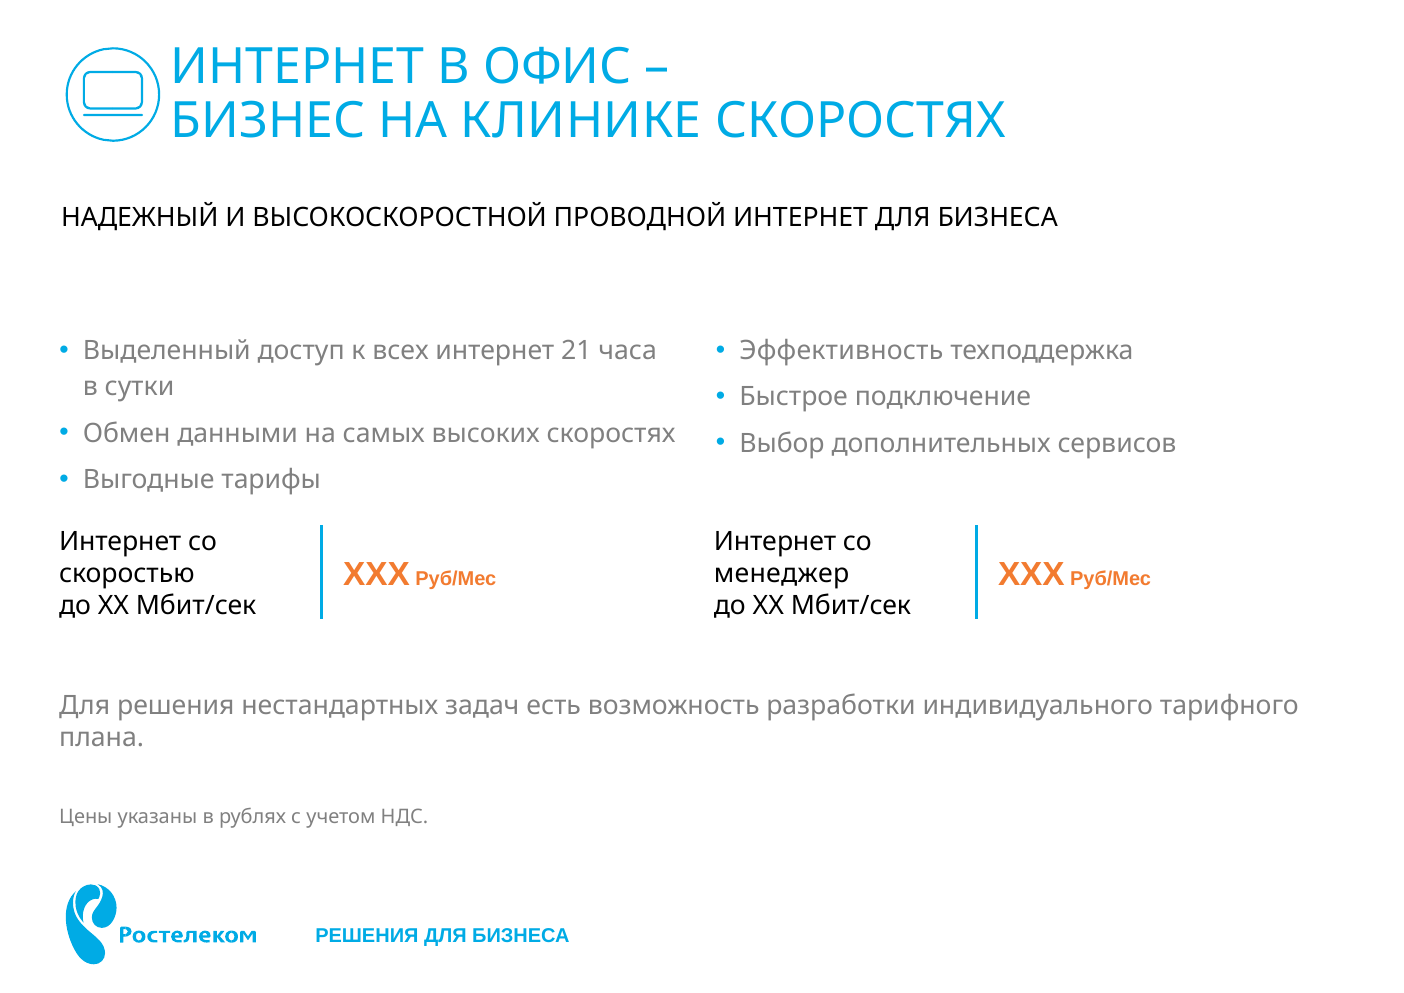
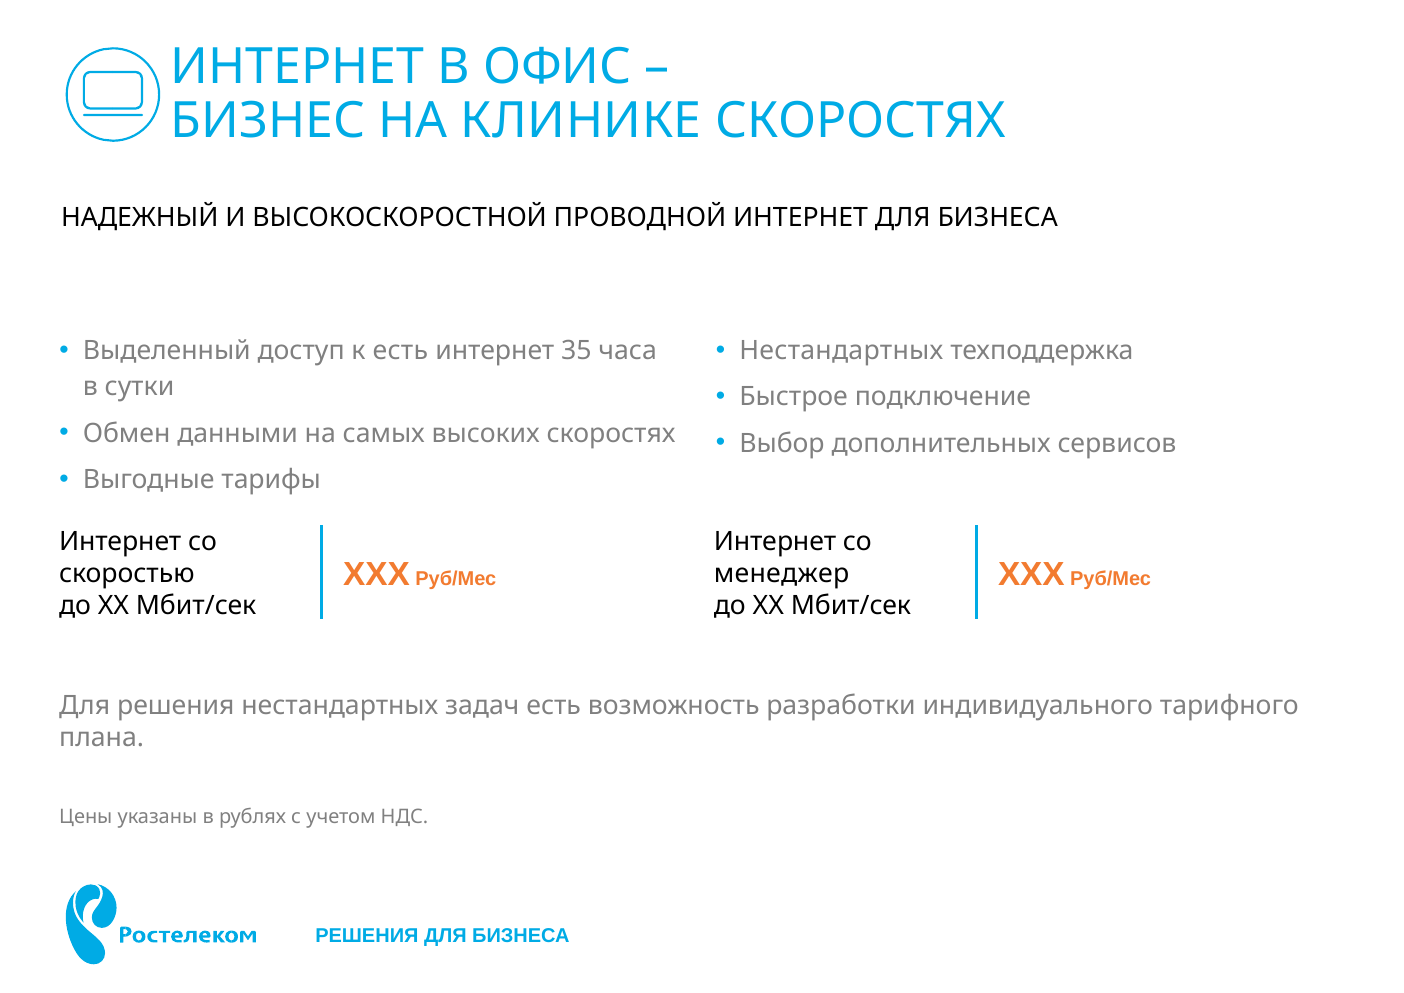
к всех: всех -> есть
21: 21 -> 35
Эффективность at (841, 351): Эффективность -> Нестандартных
